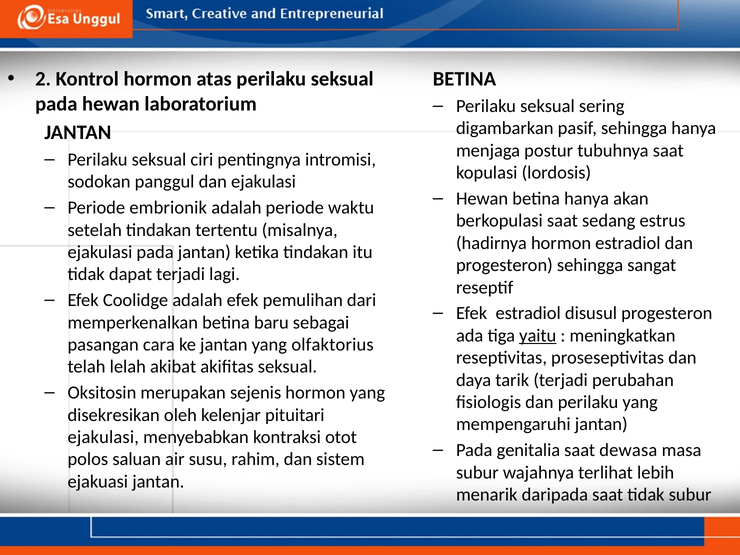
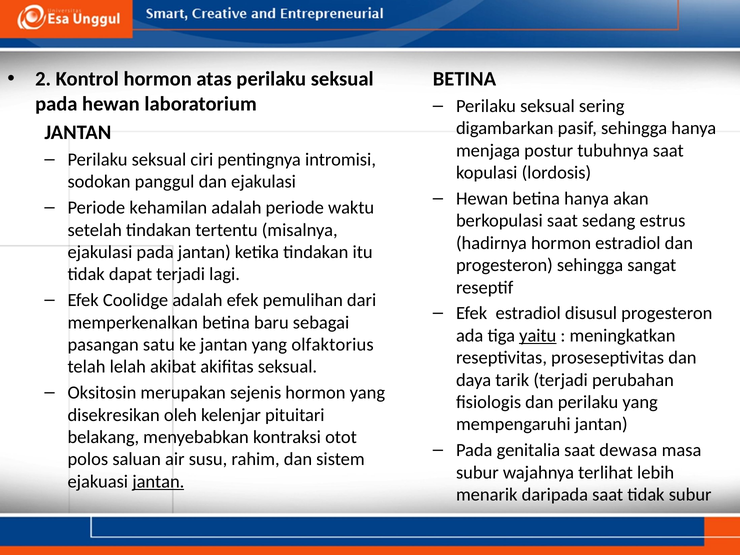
embrionik: embrionik -> kehamilan
cara: cara -> satu
ejakulasi at (103, 437): ejakulasi -> belakang
jantan at (158, 482) underline: none -> present
